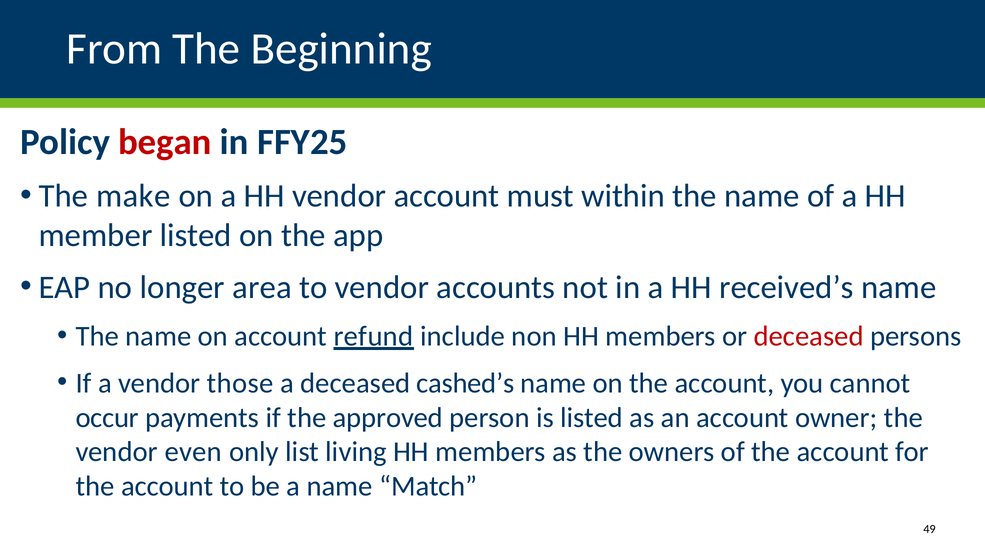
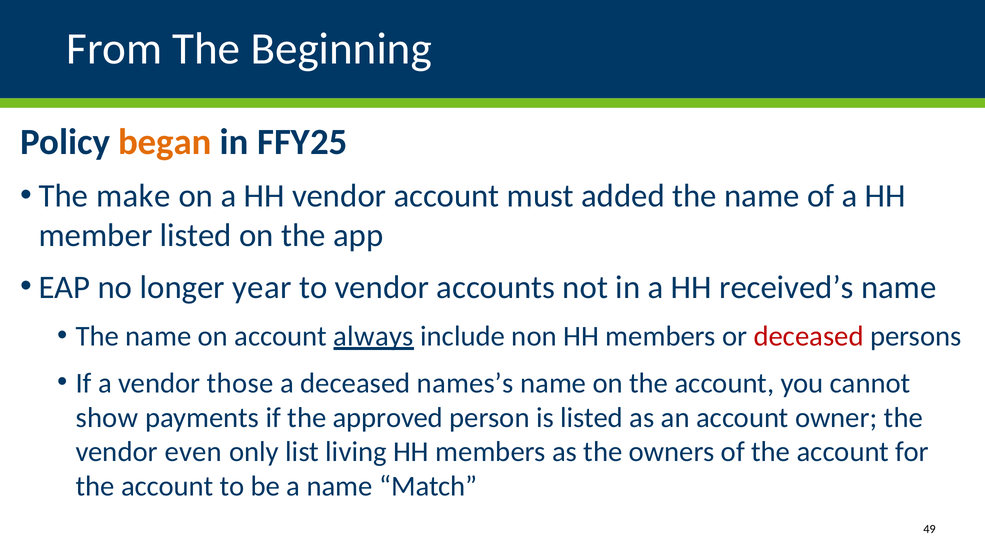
began colour: red -> orange
within: within -> added
area: area -> year
refund: refund -> always
cashed’s: cashed’s -> names’s
occur: occur -> show
